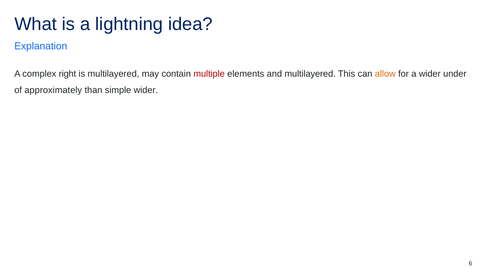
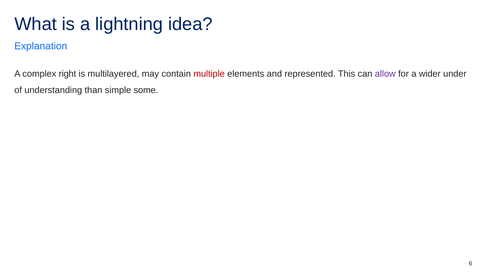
and multilayered: multilayered -> represented
allow colour: orange -> purple
approximately: approximately -> understanding
simple wider: wider -> some
